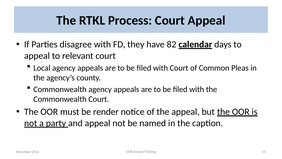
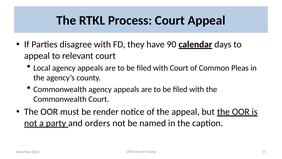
82: 82 -> 90
and appeal: appeal -> orders
